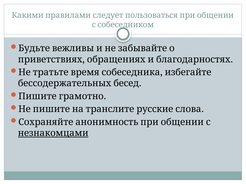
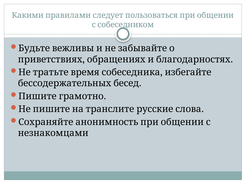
незнакомцами underline: present -> none
